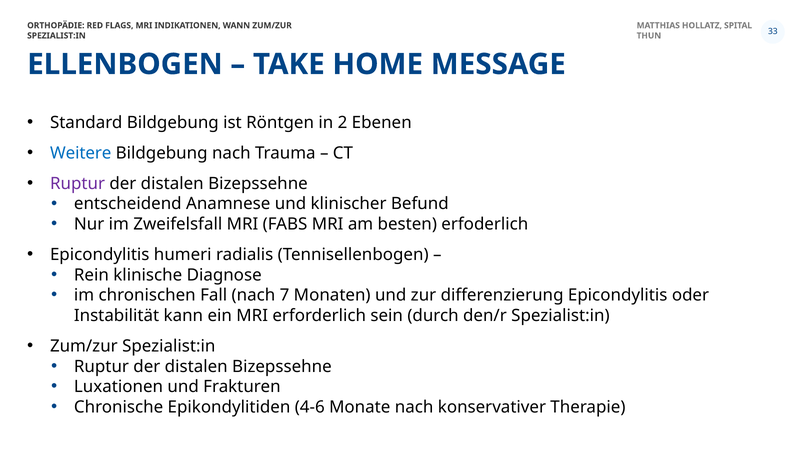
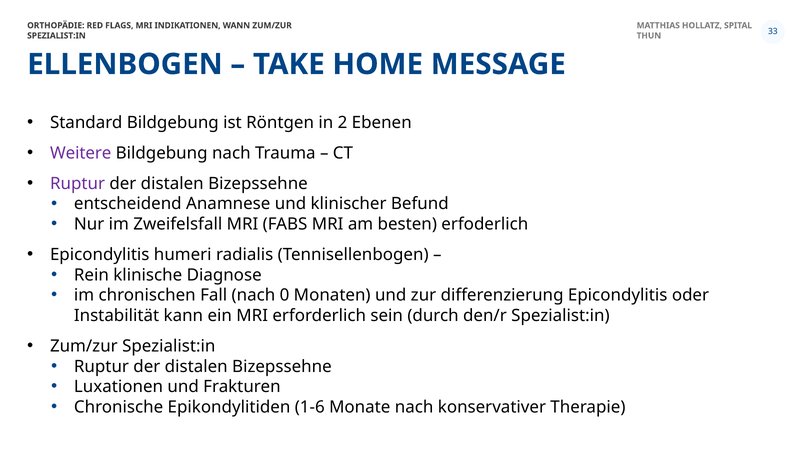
Weitere colour: blue -> purple
7: 7 -> 0
4-6: 4-6 -> 1-6
